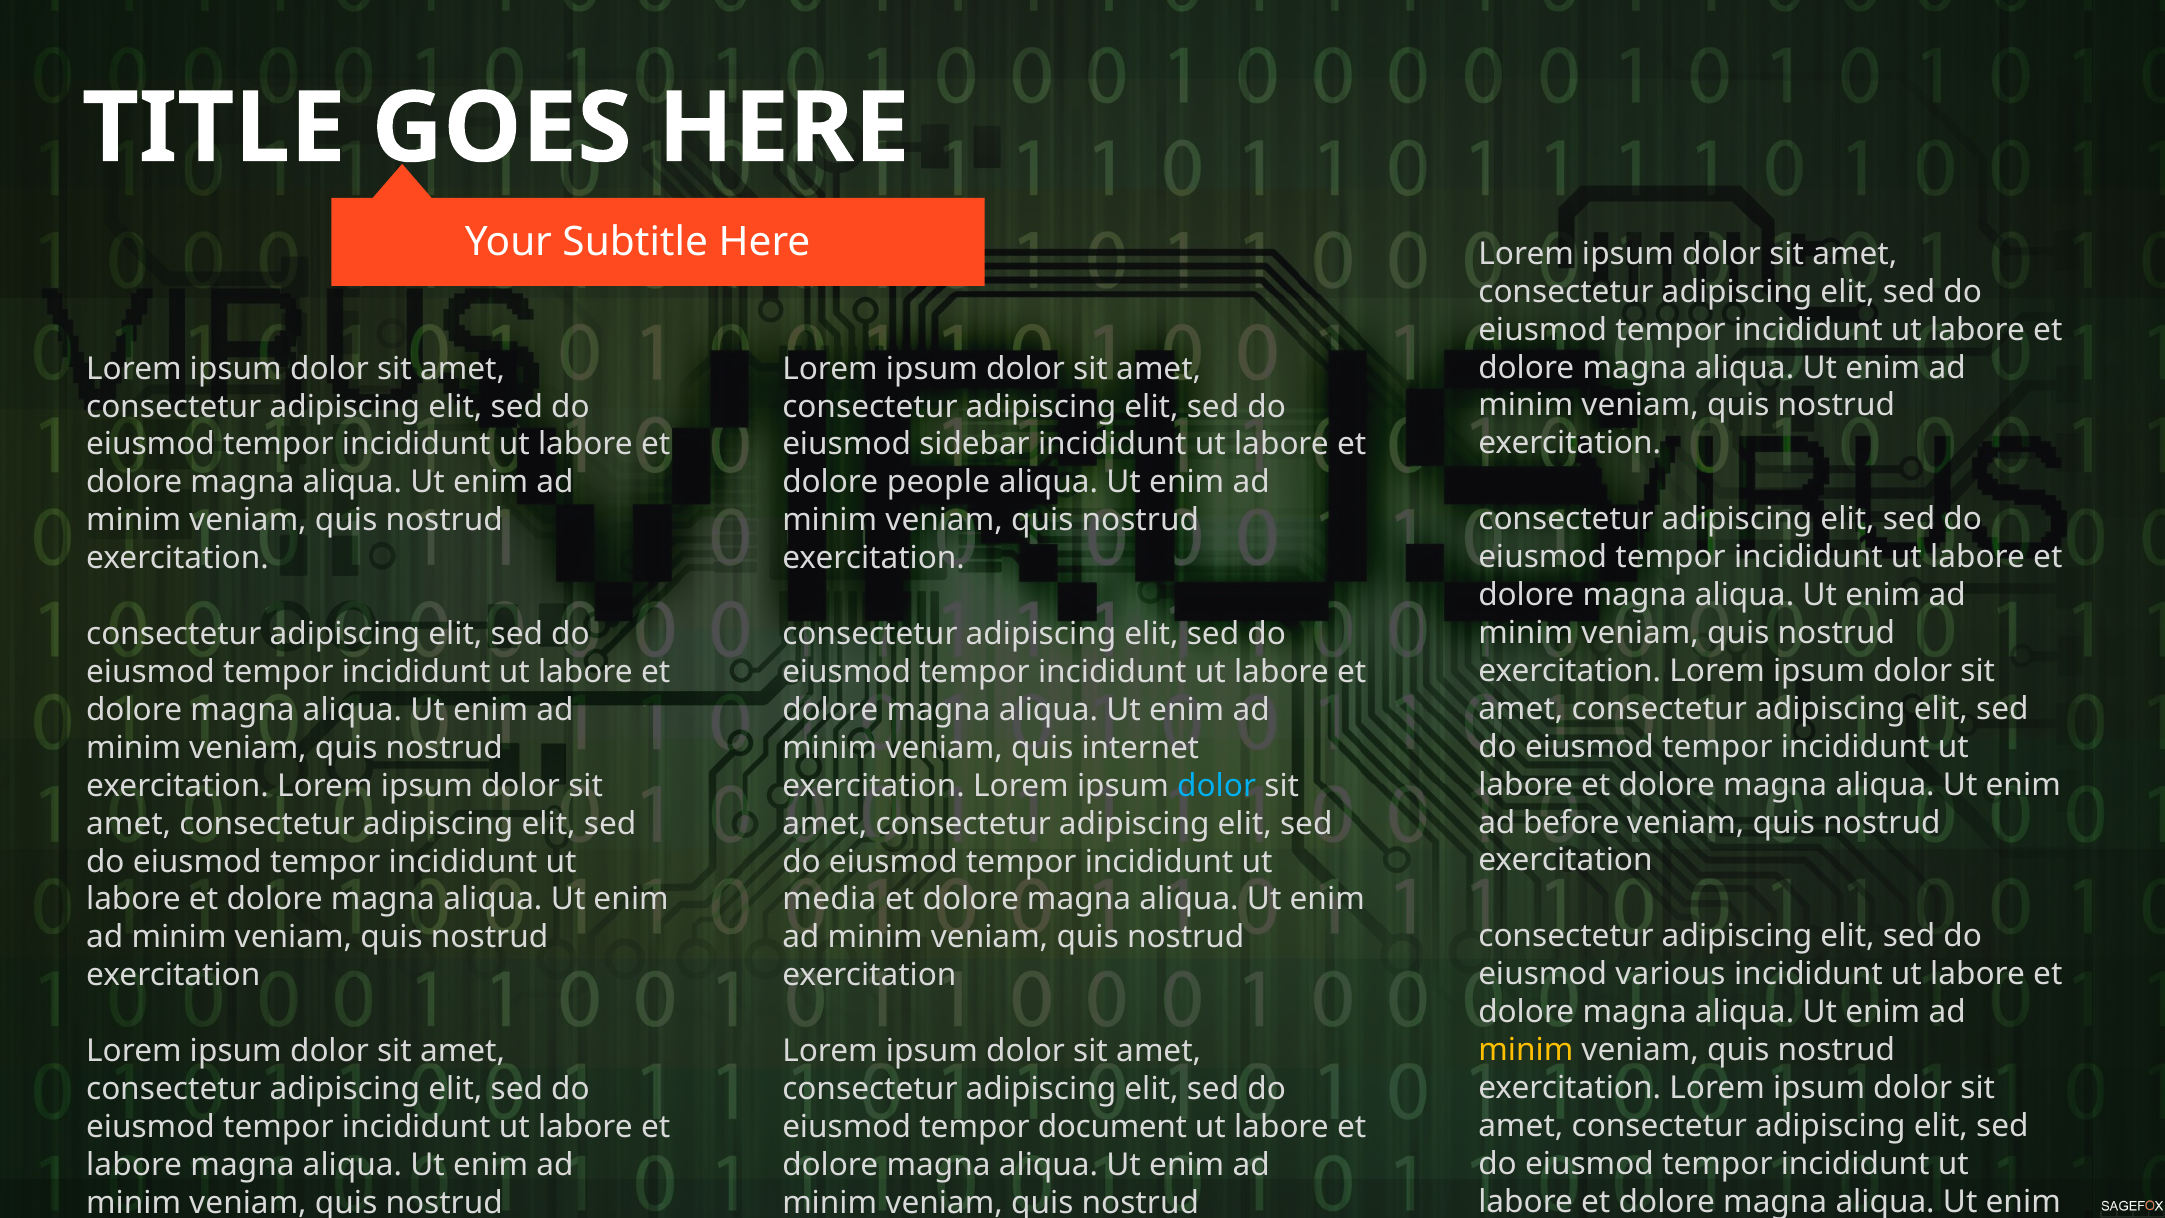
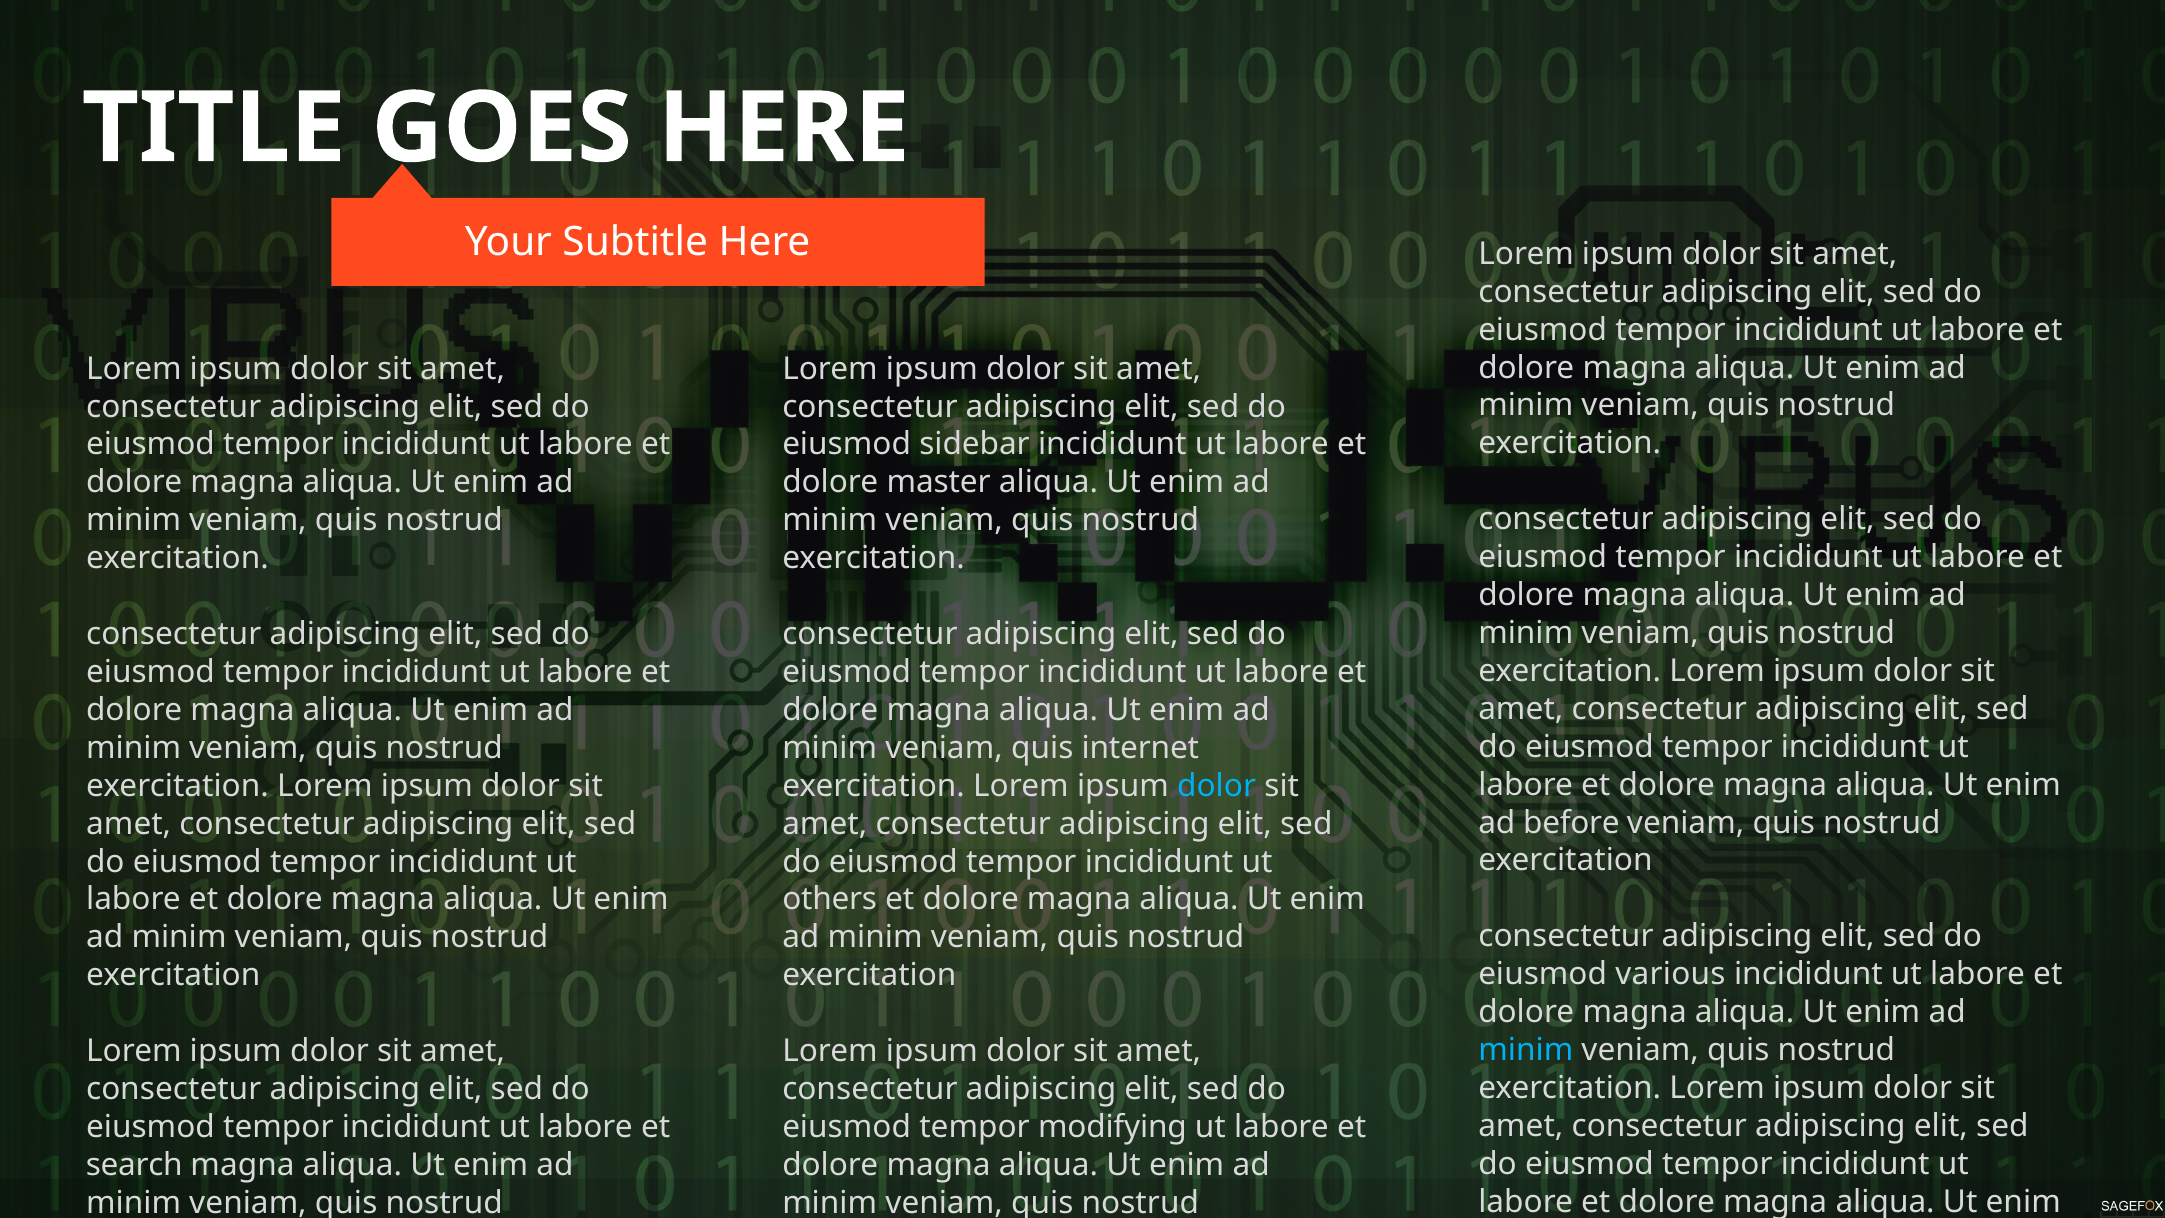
people: people -> master
media: media -> others
minim at (1526, 1050) colour: yellow -> light blue
document: document -> modifying
labore at (134, 1165): labore -> search
